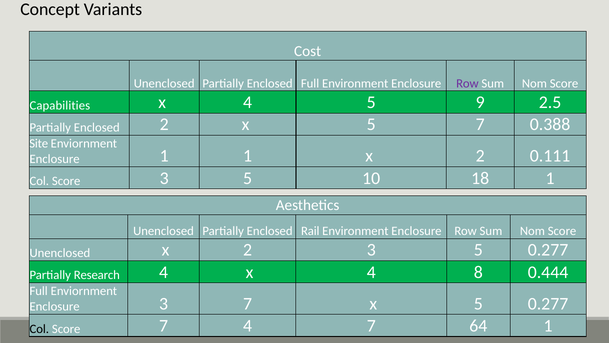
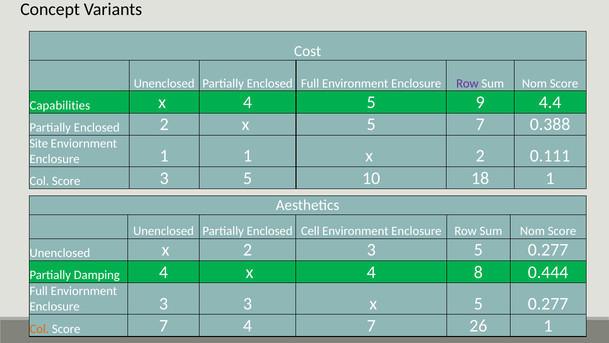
2.5: 2.5 -> 4.4
Rail: Rail -> Cell
Research: Research -> Damping
3 7: 7 -> 3
Col at (39, 328) colour: black -> orange
64: 64 -> 26
